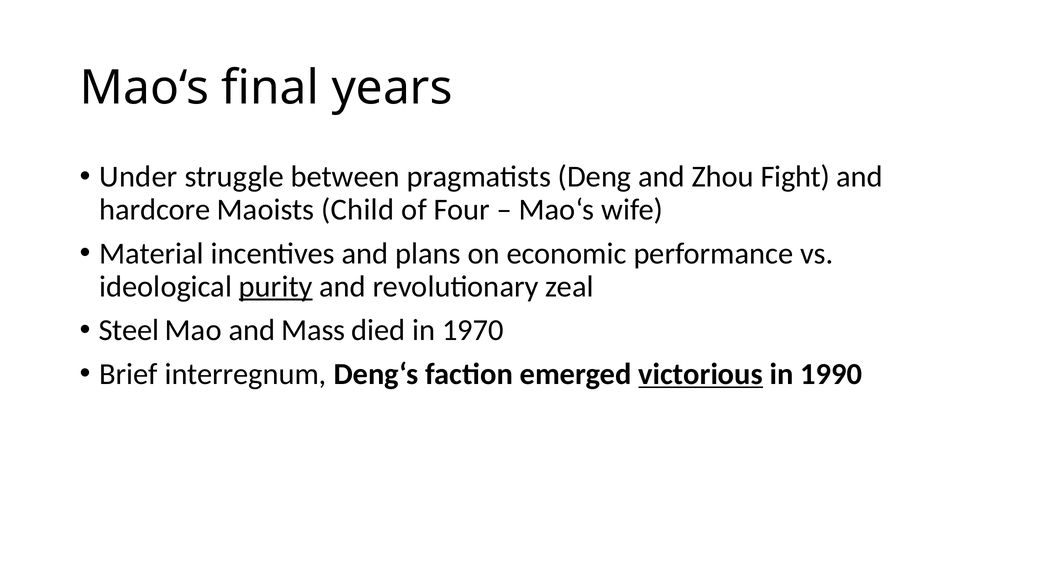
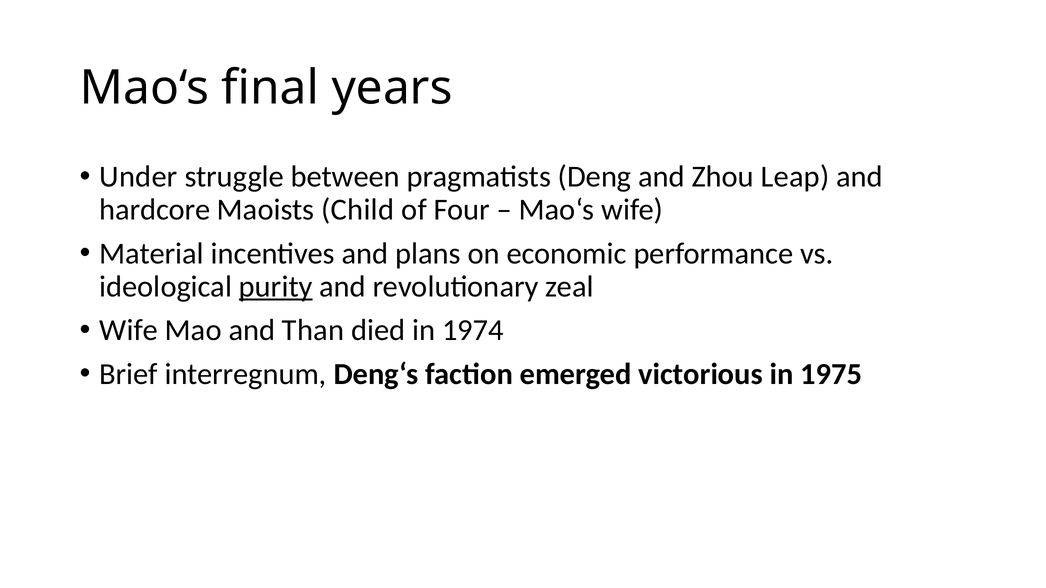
Fight: Fight -> Leap
Steel at (129, 330): Steel -> Wife
Mass: Mass -> Than
1970: 1970 -> 1974
victorious underline: present -> none
1990: 1990 -> 1975
